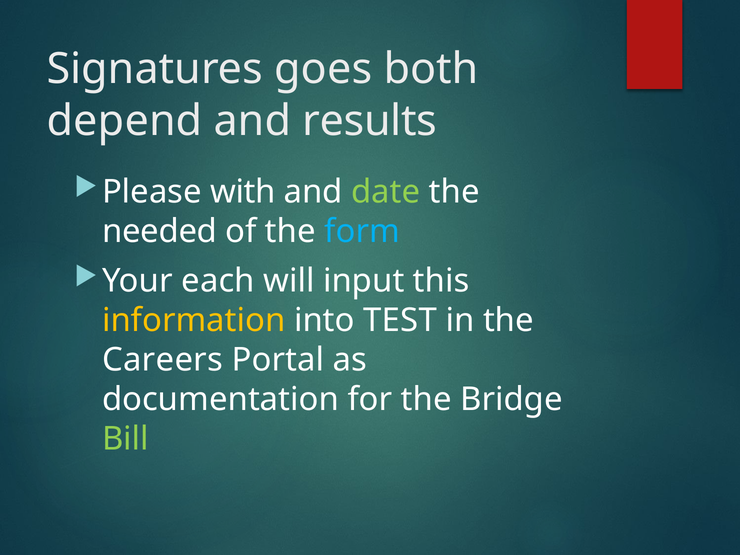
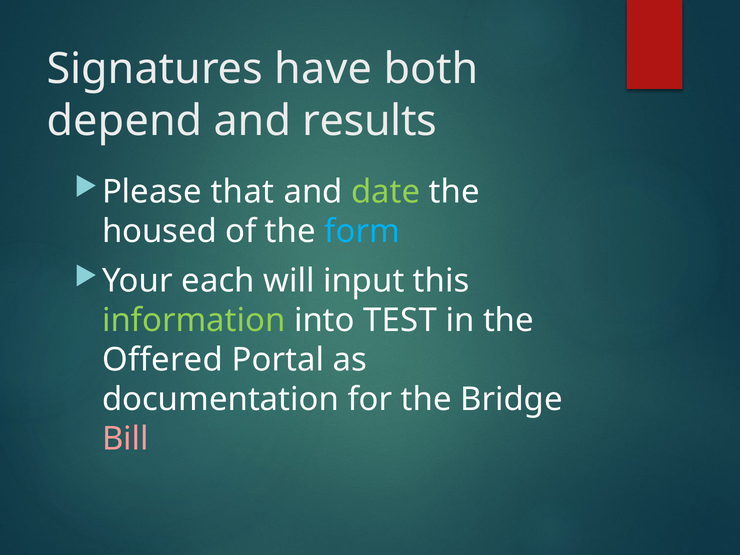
goes: goes -> have
with: with -> that
needed: needed -> housed
information colour: yellow -> light green
Careers: Careers -> Offered
Bill colour: light green -> pink
